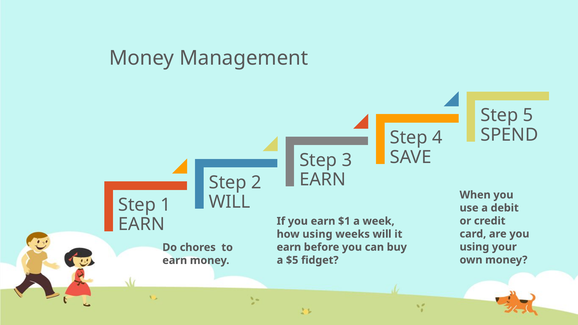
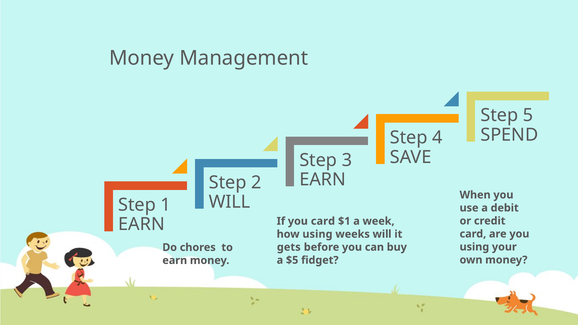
you earn: earn -> card
earn at (289, 247): earn -> gets
